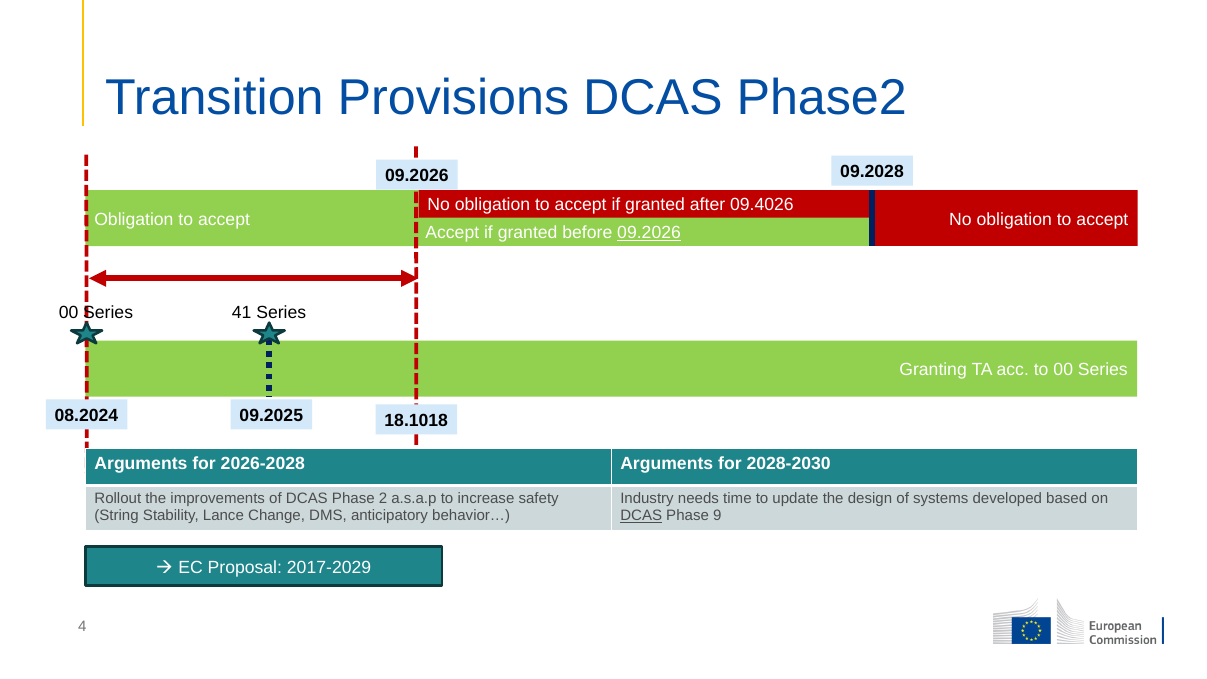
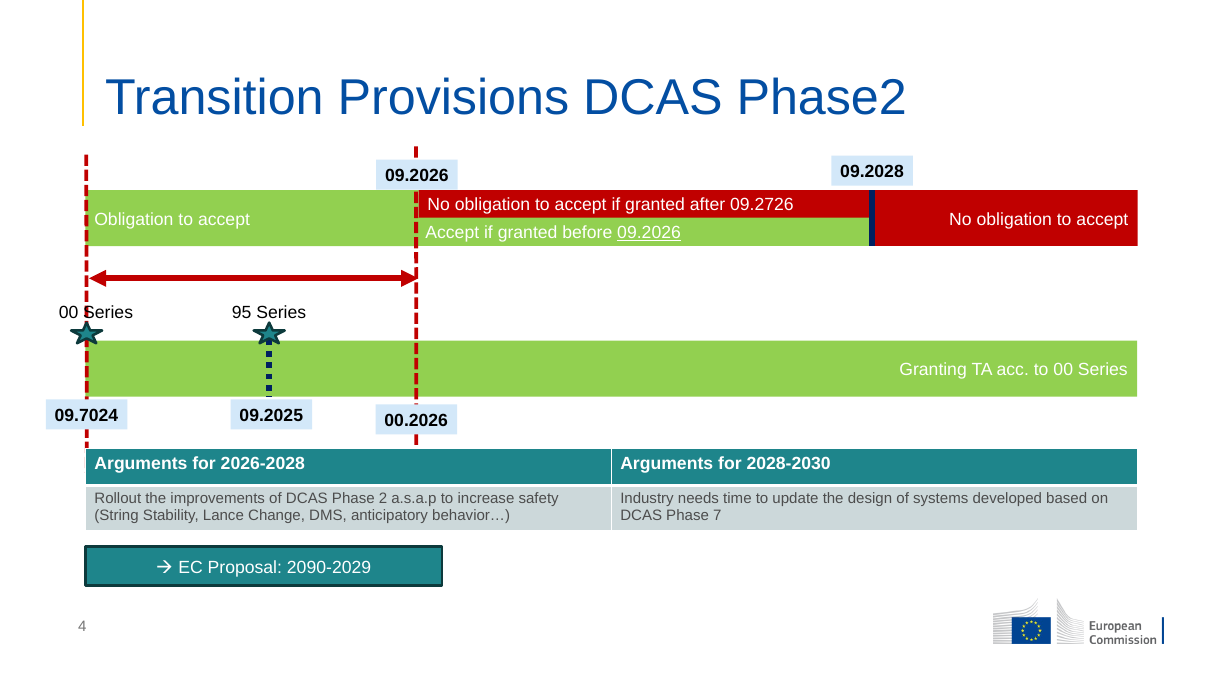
09.4026: 09.4026 -> 09.2726
41: 41 -> 95
08.2024: 08.2024 -> 09.7024
18.1018: 18.1018 -> 00.2026
DCAS at (641, 516) underline: present -> none
9: 9 -> 7
2017-2029: 2017-2029 -> 2090-2029
